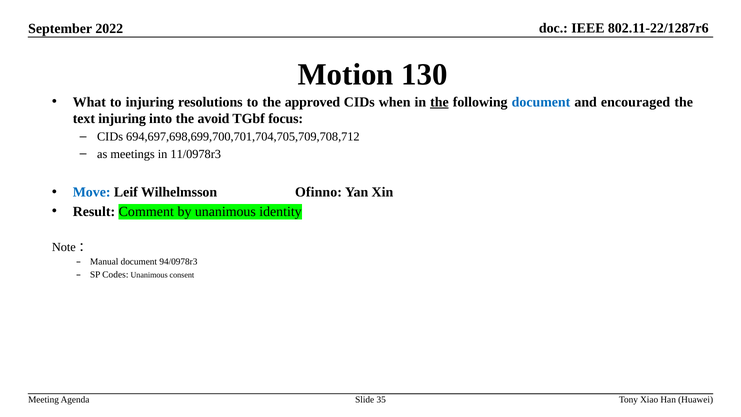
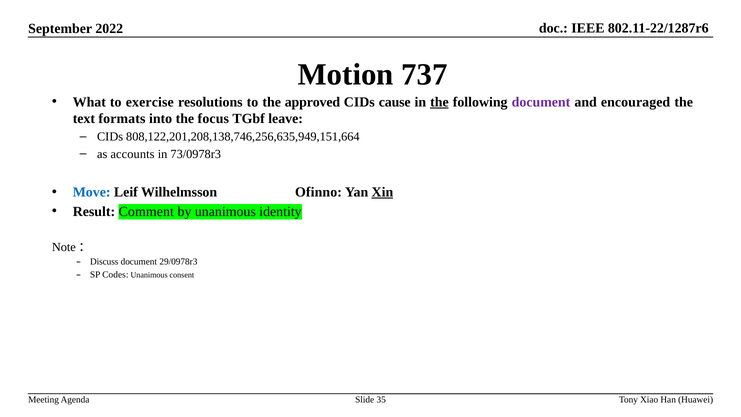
130: 130 -> 737
to injuring: injuring -> exercise
when: when -> cause
document at (541, 102) colour: blue -> purple
text injuring: injuring -> formats
avoid: avoid -> focus
focus: focus -> leave
694,697,698,699,700,701,704,705,709,708,712: 694,697,698,699,700,701,704,705,709,708,712 -> 808,122,201,208,138,746,256,635,949,151,664
meetings: meetings -> accounts
11/0978r3: 11/0978r3 -> 73/0978r3
Xin underline: none -> present
Manual: Manual -> Discuss
94/0978r3: 94/0978r3 -> 29/0978r3
